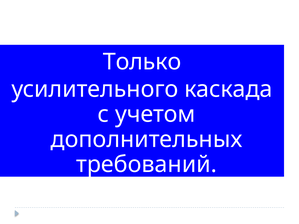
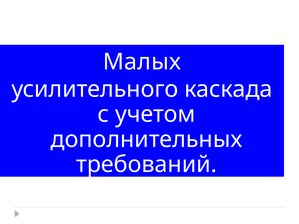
Только: Только -> Малых
